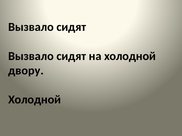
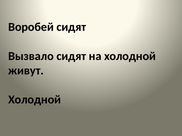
Вызвало at (31, 27): Вызвало -> Воробей
двору: двору -> живут
